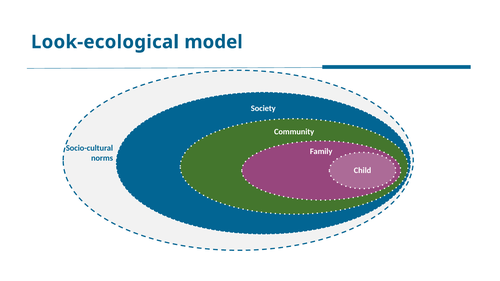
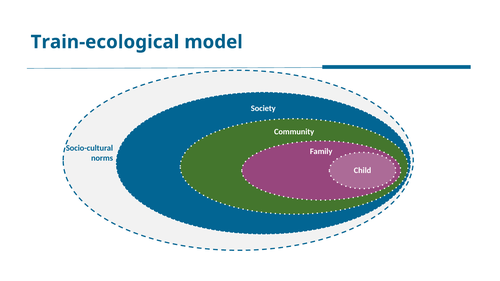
Look-ecological: Look-ecological -> Train-ecological
